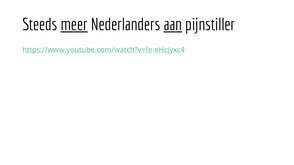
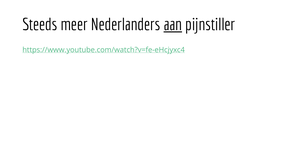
meer underline: present -> none
